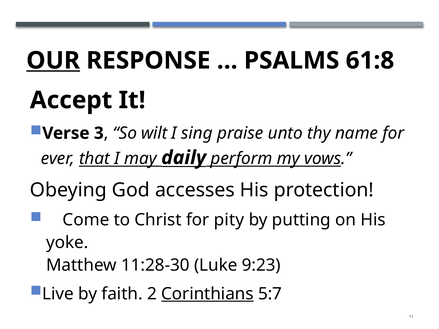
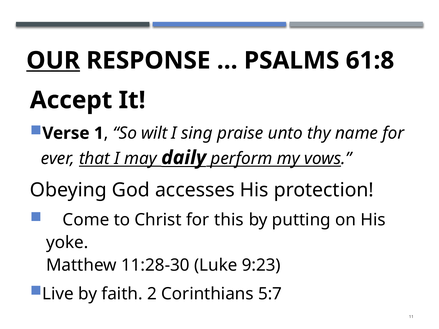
3: 3 -> 1
pity: pity -> this
Corinthians underline: present -> none
